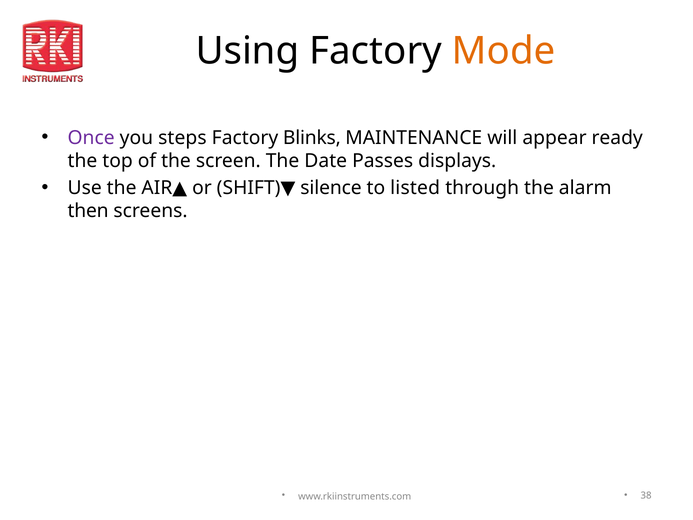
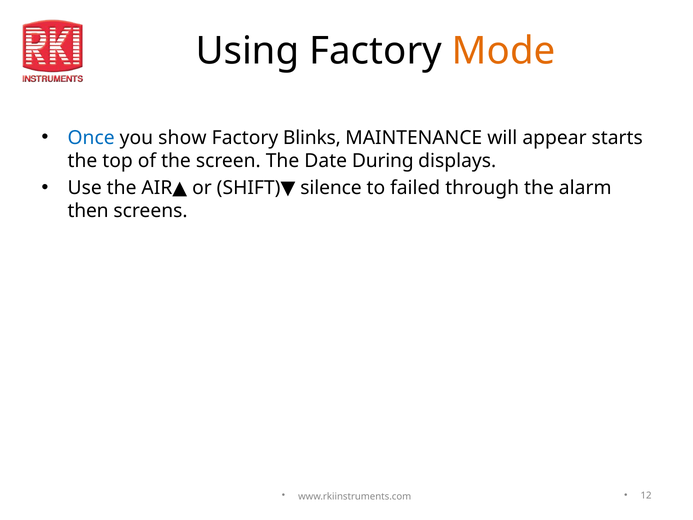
Once colour: purple -> blue
steps: steps -> show
ready: ready -> starts
Passes: Passes -> During
listed: listed -> failed
38: 38 -> 12
